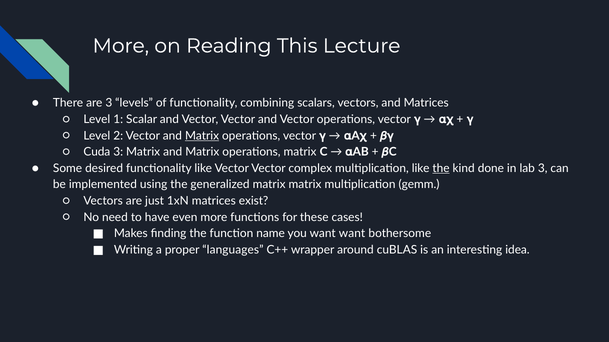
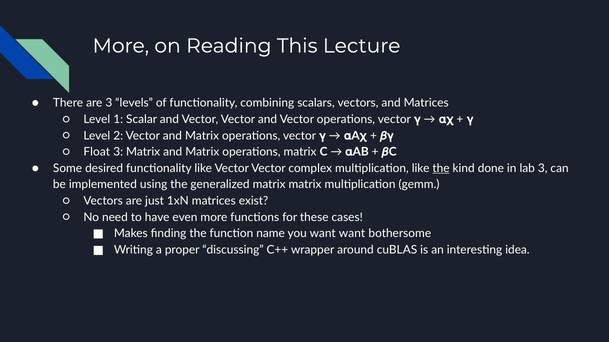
Matrix at (202, 136) underline: present -> none
Cuda: Cuda -> Float
languages: languages -> discussing
